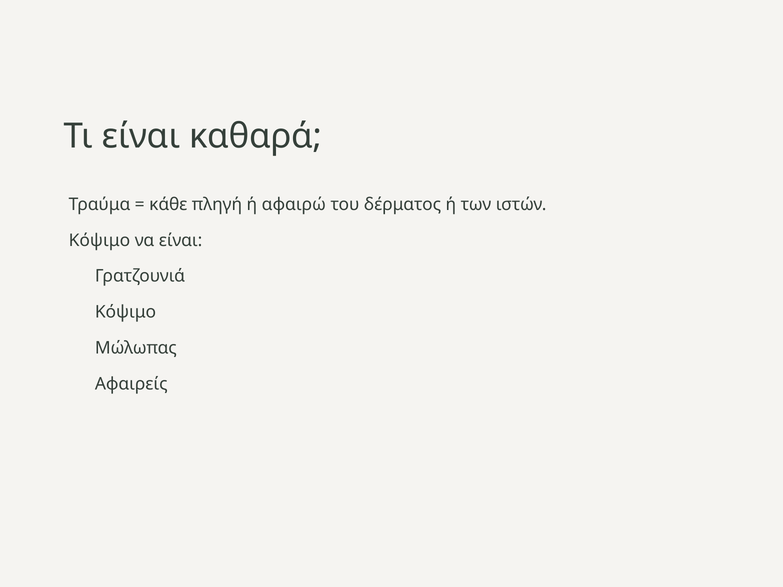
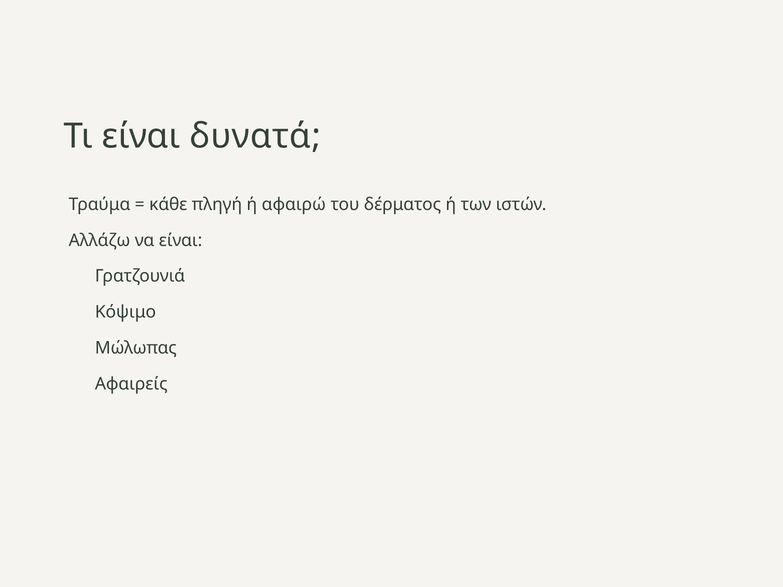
καθαρά: καθαρά -> δυνατά
Κόψιμο at (99, 240): Κόψιμο -> Αλλάζω
